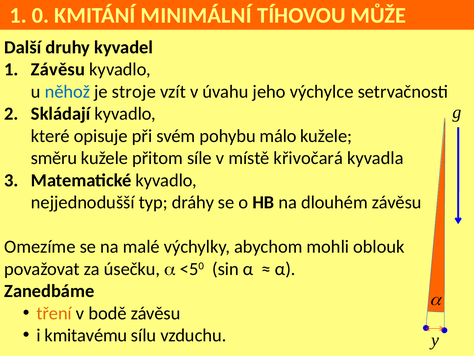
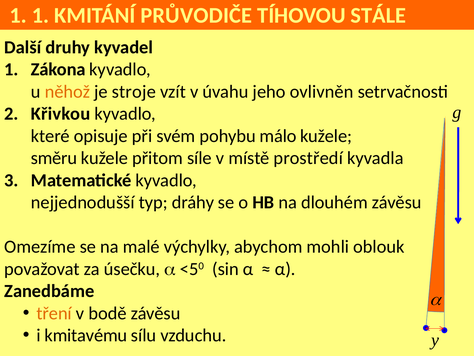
1 0: 0 -> 1
MINIMÁLNÍ: MINIMÁLNÍ -> PRŮVODIČE
MŮŽE: MŮŽE -> STÁLE
1 Závěsu: Závěsu -> Zákona
něhož colour: blue -> orange
výchylce: výchylce -> ovlivněn
Skládají: Skládají -> Křivkou
křivočará: křivočará -> prostředí
